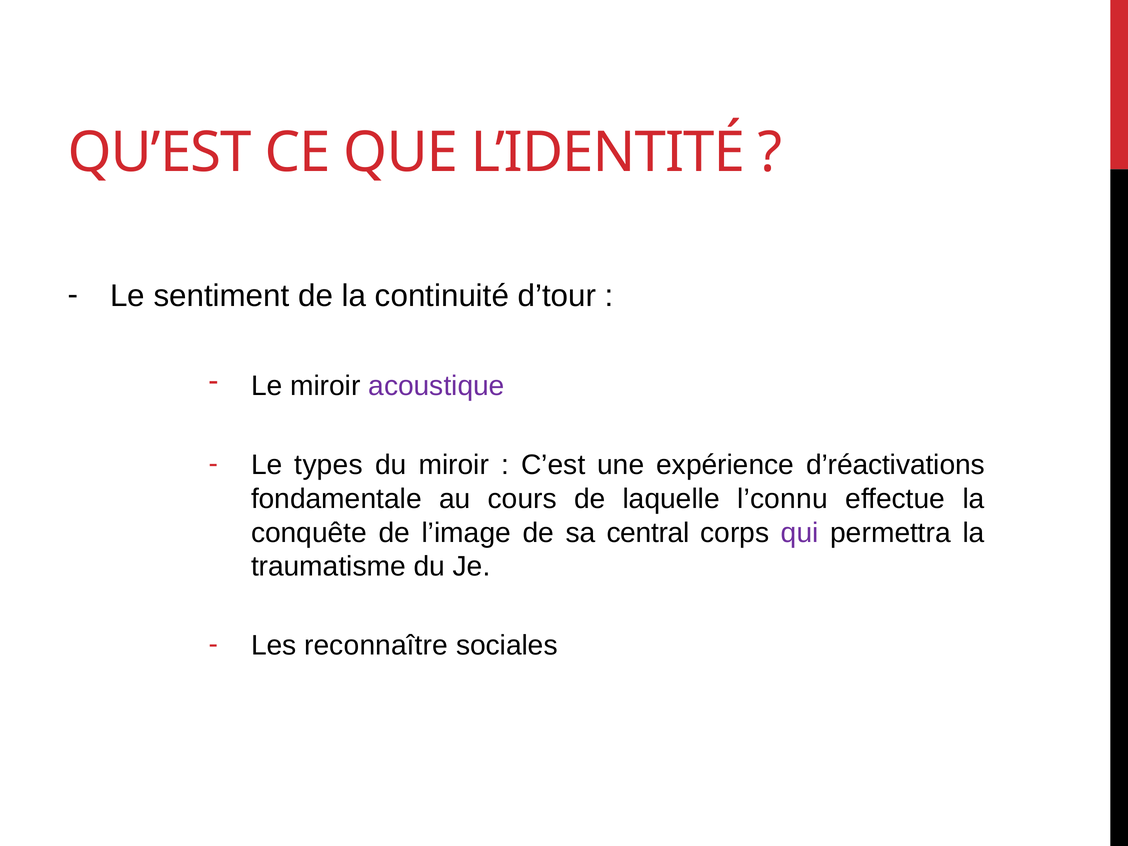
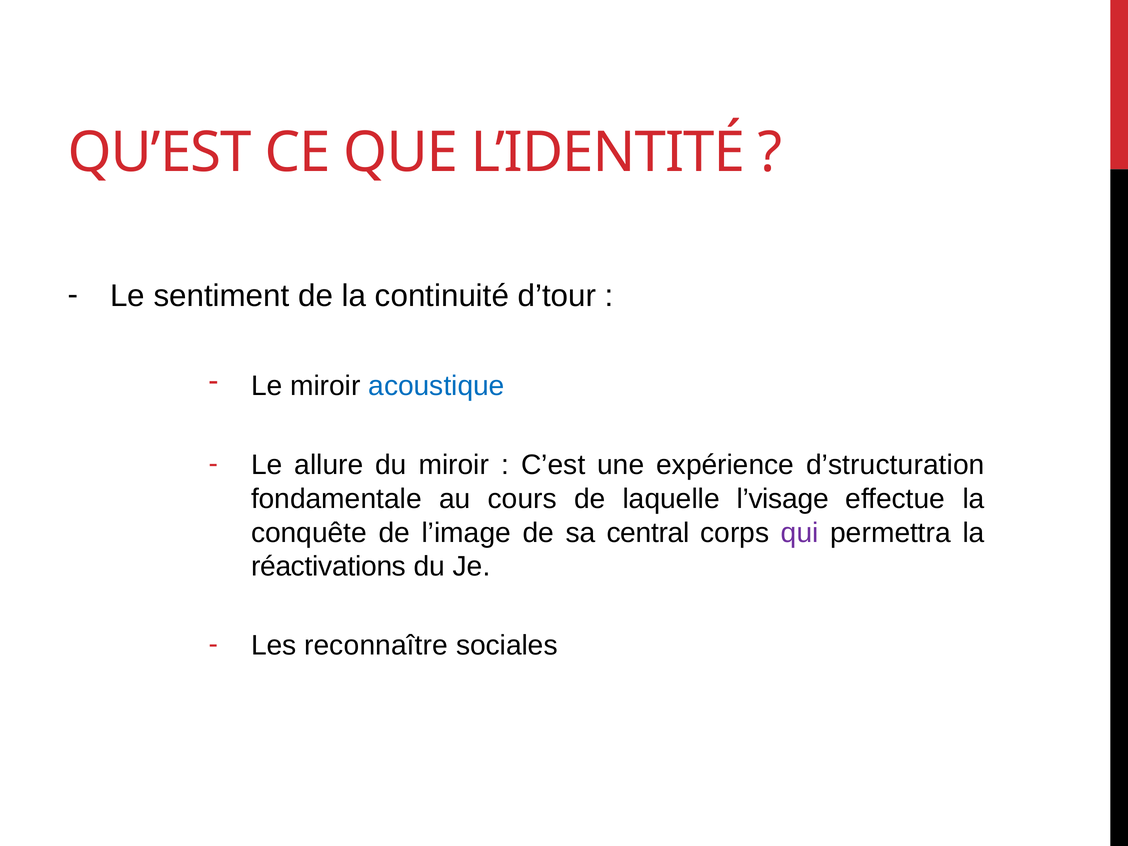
acoustique colour: purple -> blue
types: types -> allure
d’réactivations: d’réactivations -> d’structuration
l’connu: l’connu -> l’visage
traumatisme: traumatisme -> réactivations
